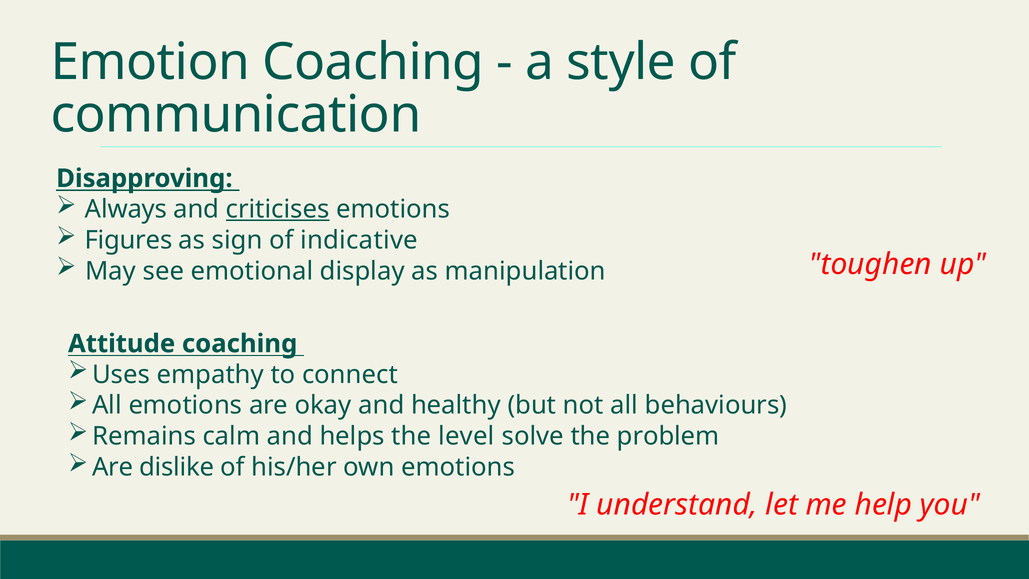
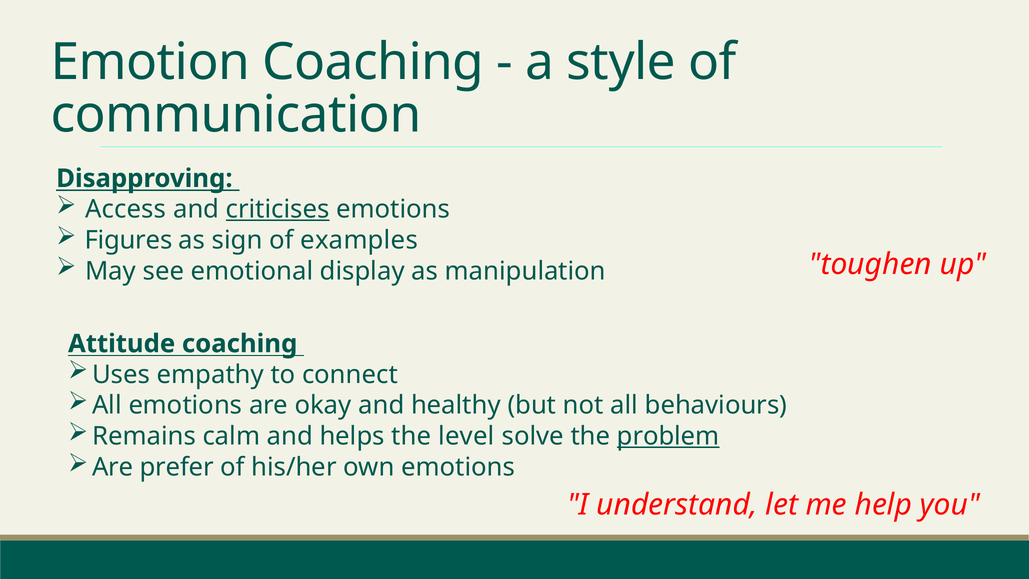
Always: Always -> Access
indicative: indicative -> examples
problem underline: none -> present
dislike: dislike -> prefer
